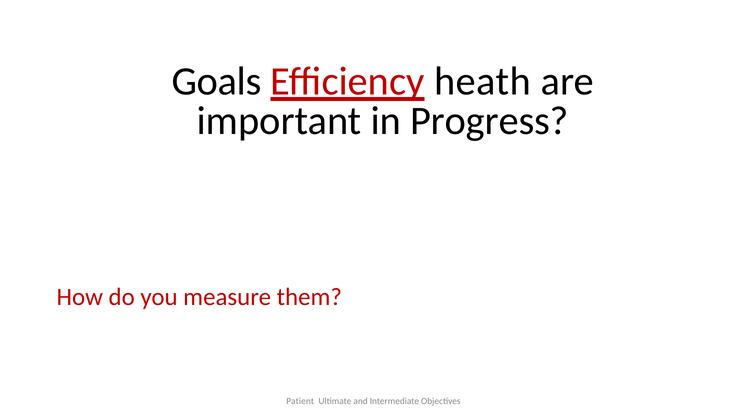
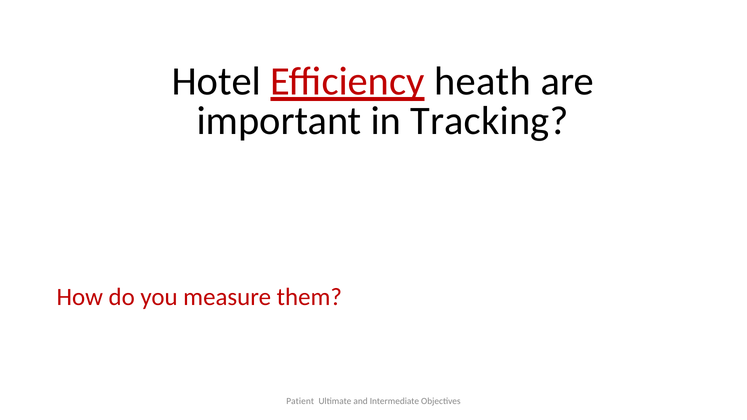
Goals: Goals -> Hotel
Progress: Progress -> Tracking
